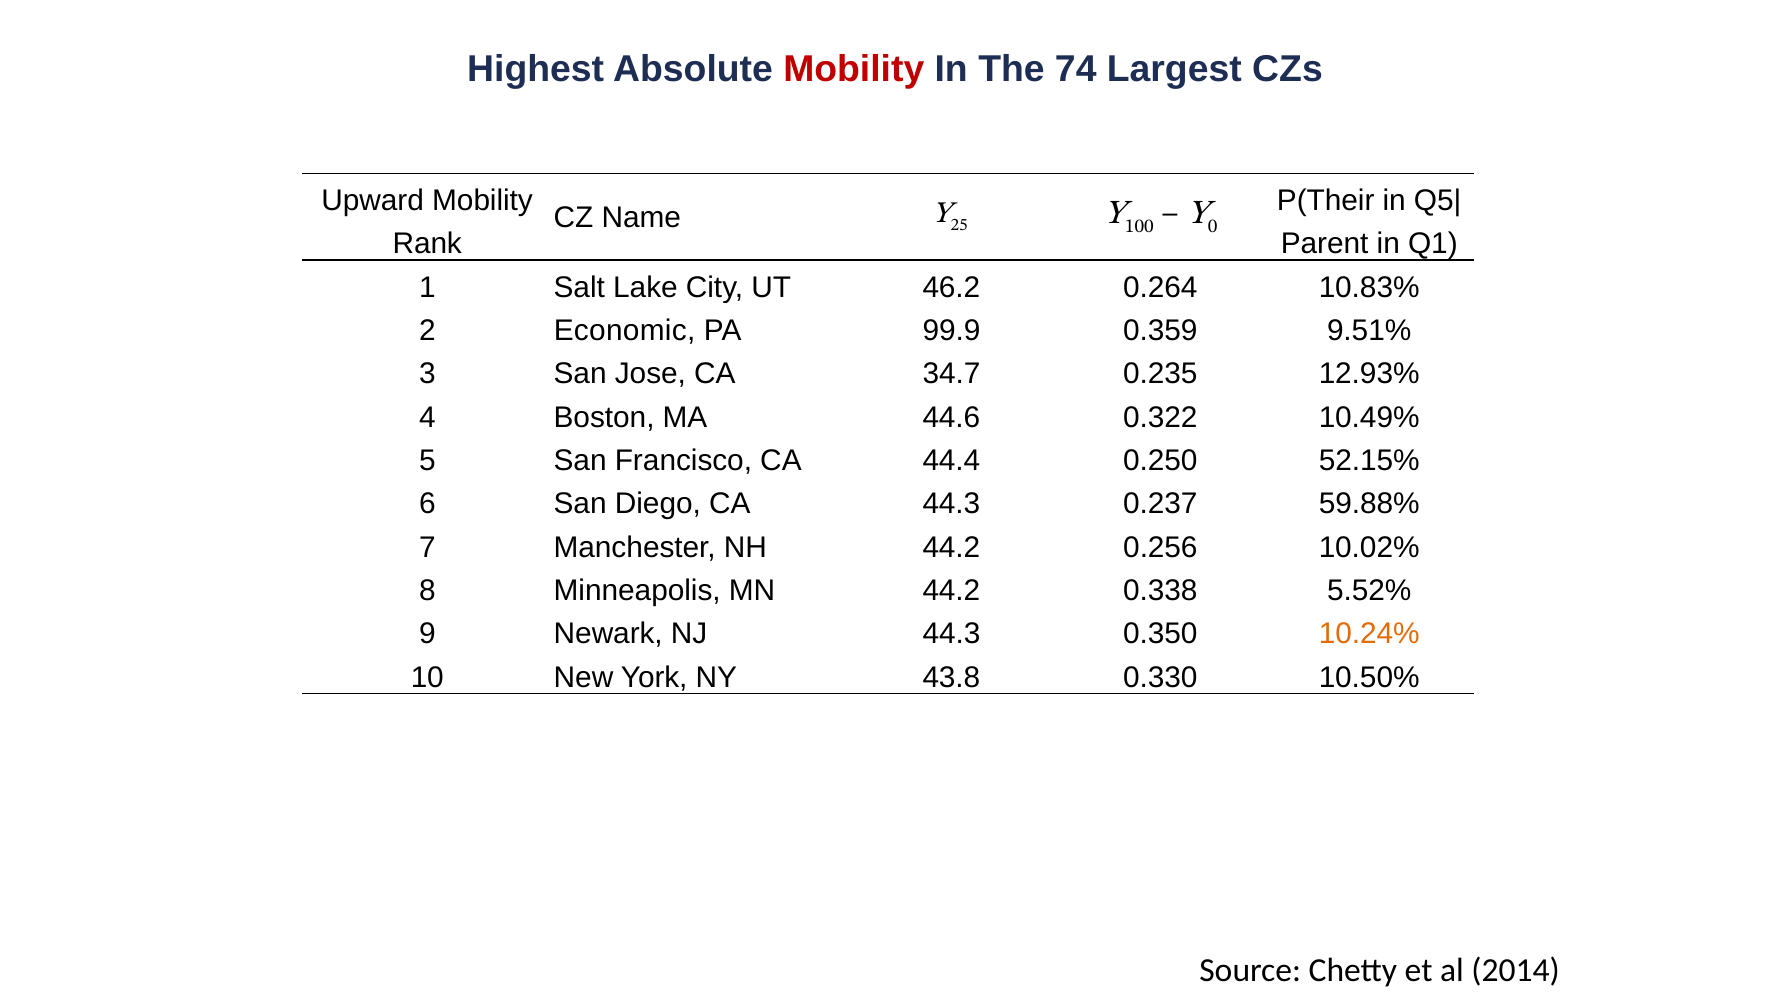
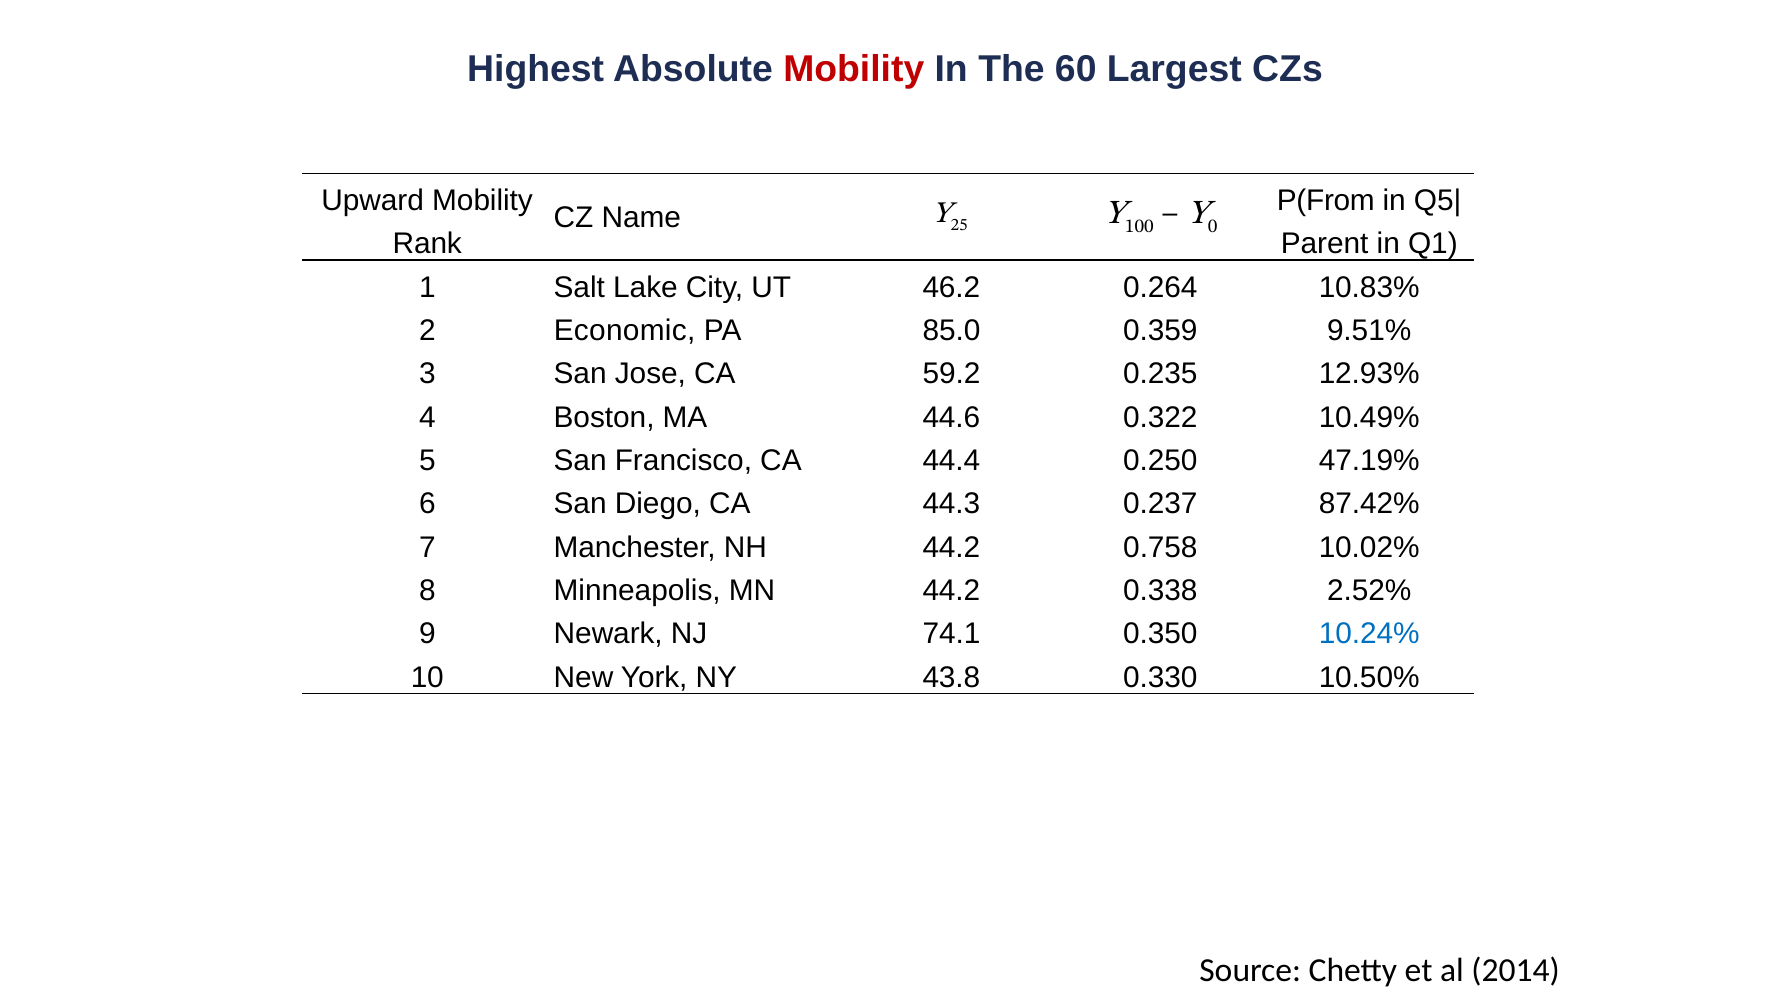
74: 74 -> 60
P(Their: P(Their -> P(From
99.9: 99.9 -> 85.0
34.7: 34.7 -> 59.2
52.15%: 52.15% -> 47.19%
59.88%: 59.88% -> 87.42%
0.256: 0.256 -> 0.758
5.52%: 5.52% -> 2.52%
NJ 44.3: 44.3 -> 74.1
10.24% colour: orange -> blue
